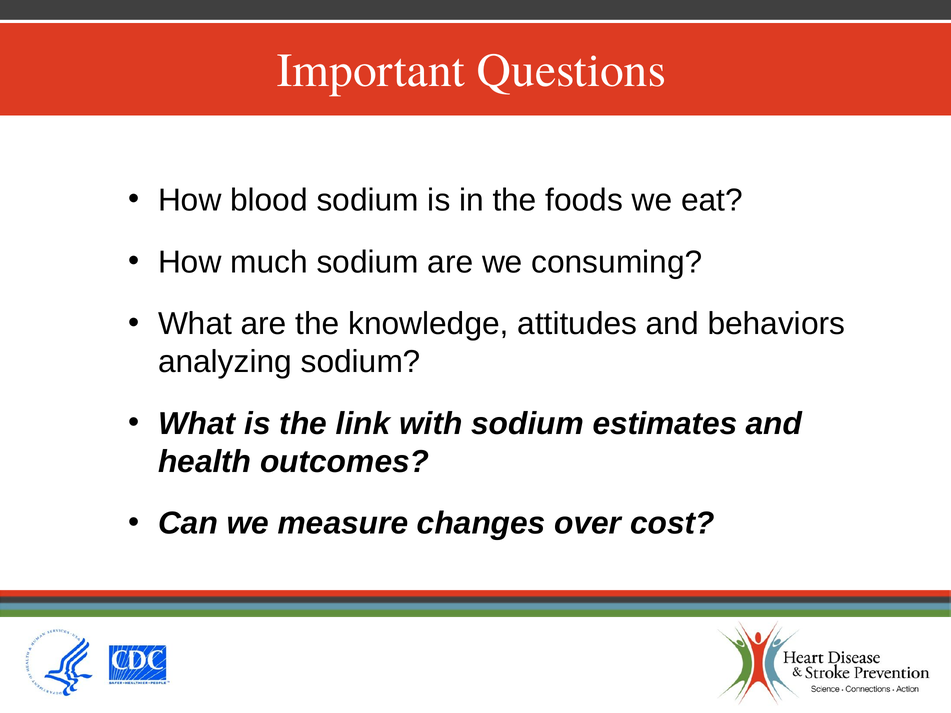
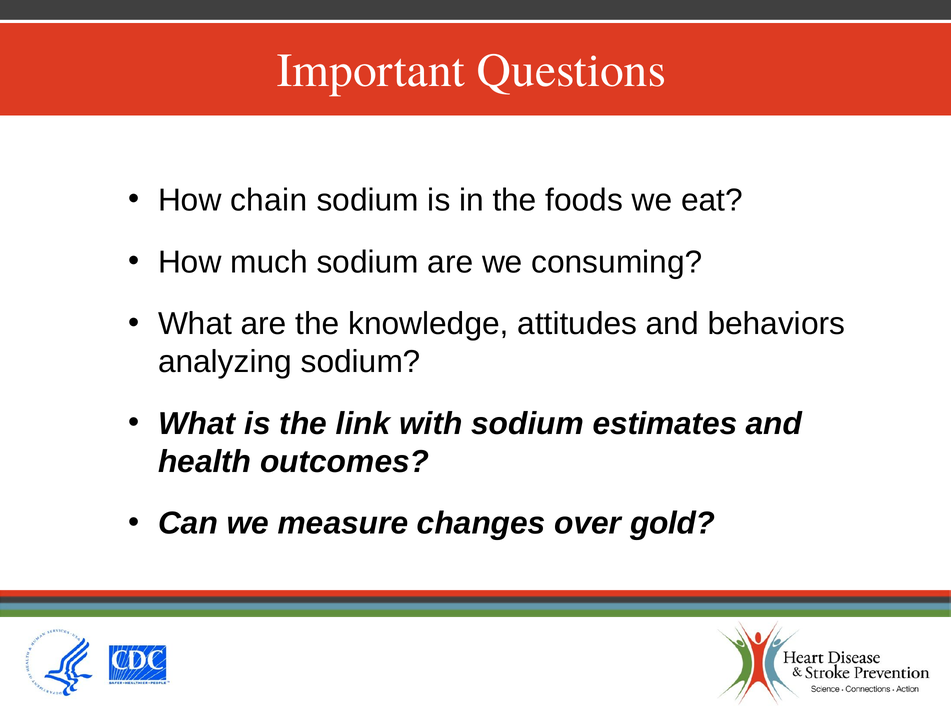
blood: blood -> chain
cost: cost -> gold
